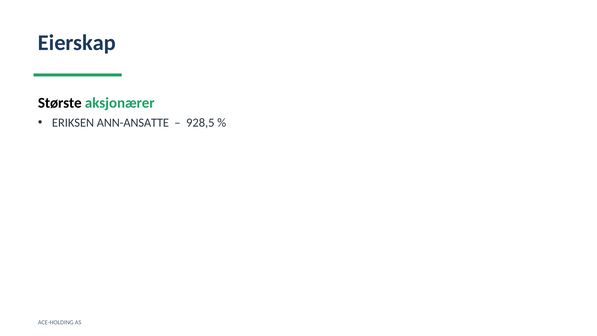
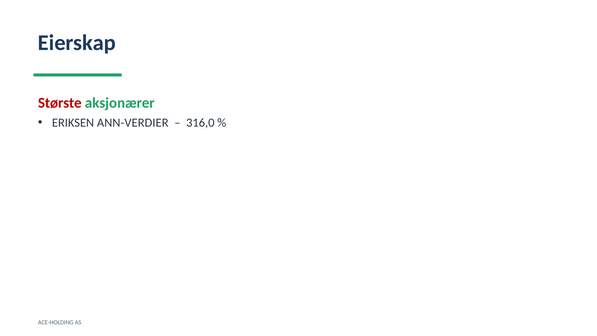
Største colour: black -> red
ANN-ANSATTE: ANN-ANSATTE -> ANN-VERDIER
928,5: 928,5 -> 316,0
